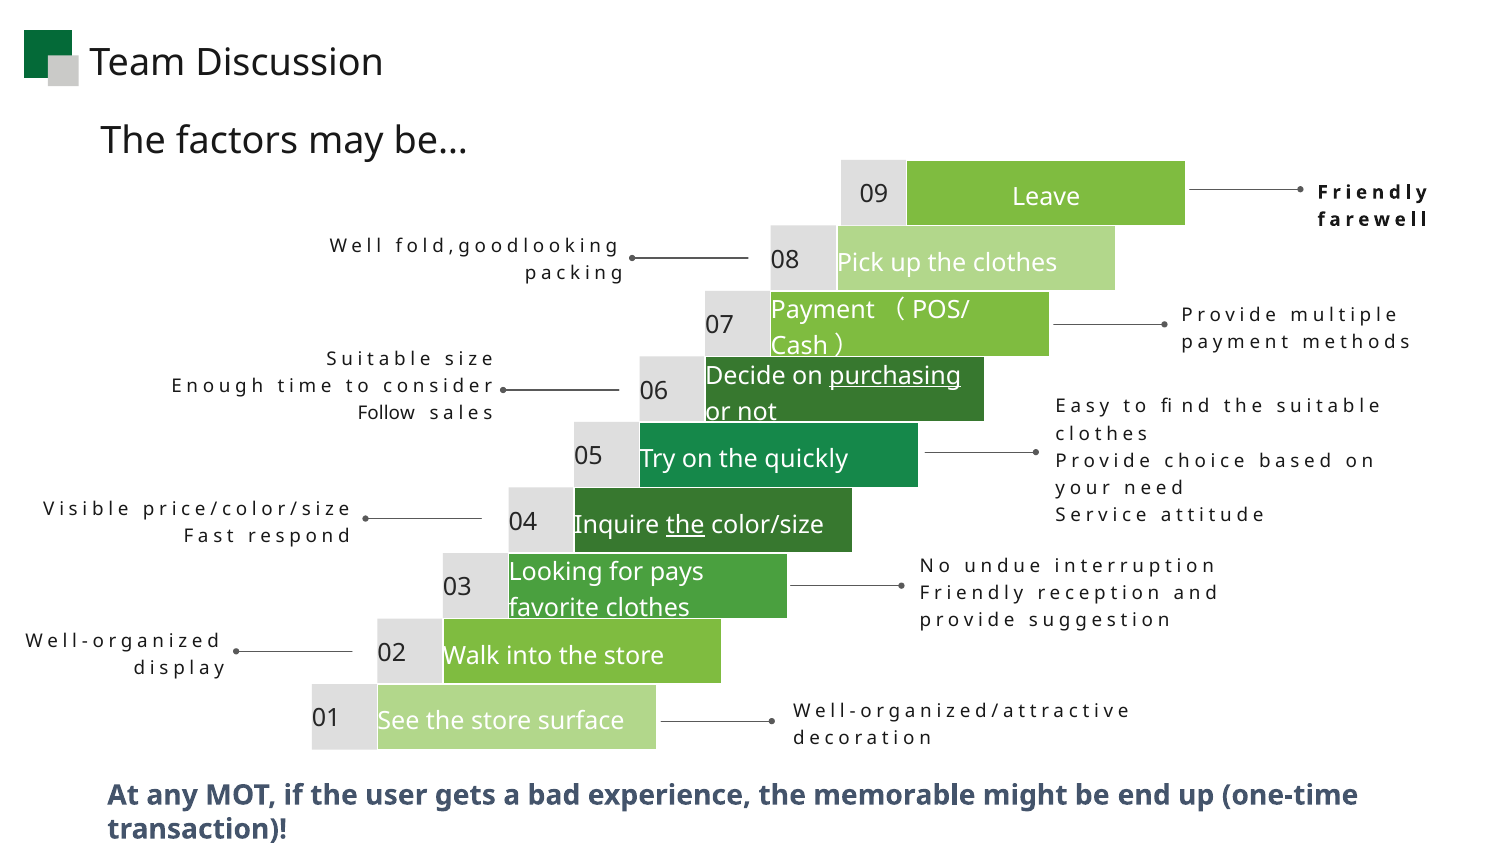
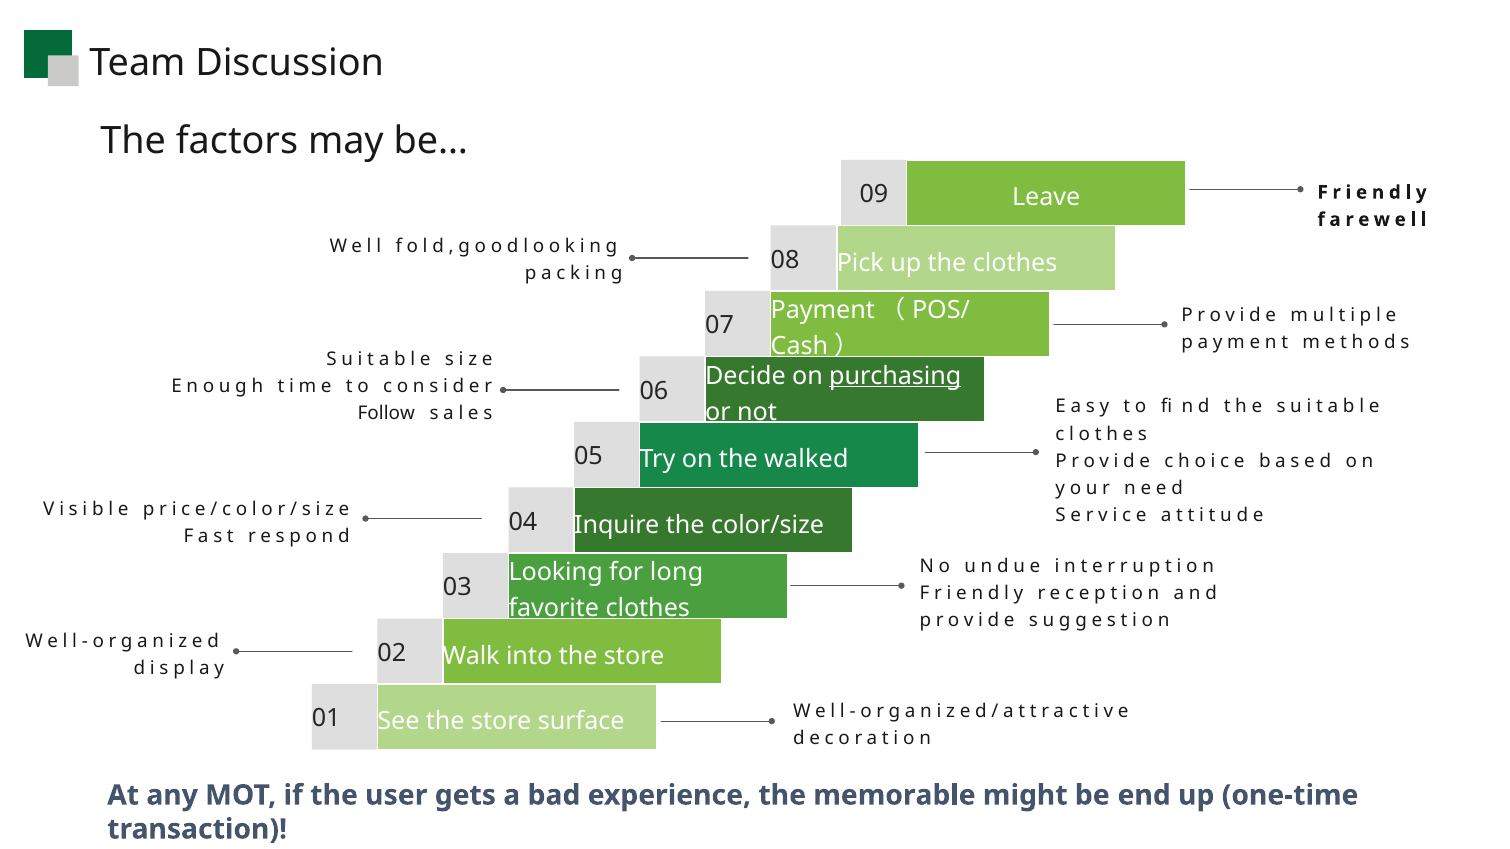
quickly: quickly -> walked
the at (685, 525) underline: present -> none
pays: pays -> long
